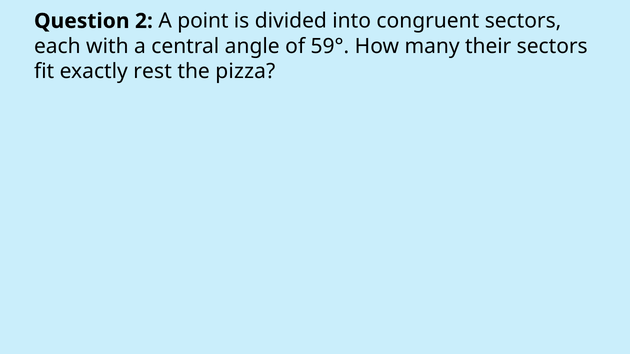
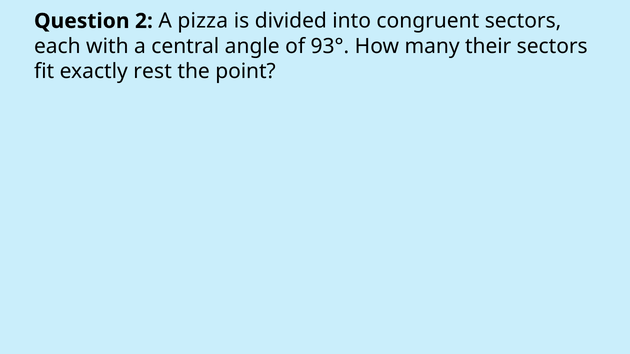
point: point -> pizza
59°: 59° -> 93°
pizza: pizza -> point
